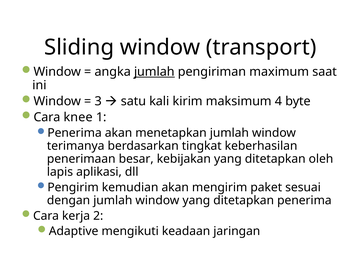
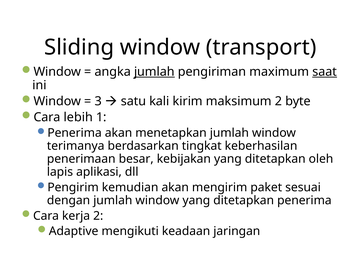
saat underline: none -> present
maksimum 4: 4 -> 2
knee: knee -> lebih
